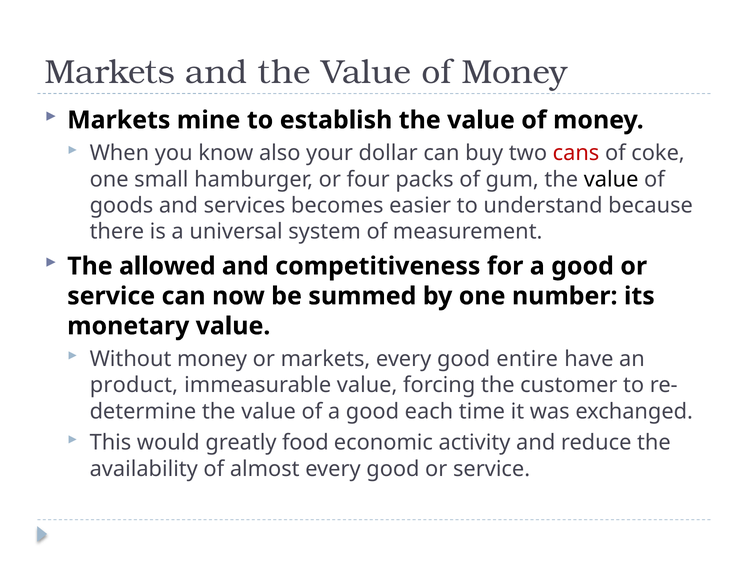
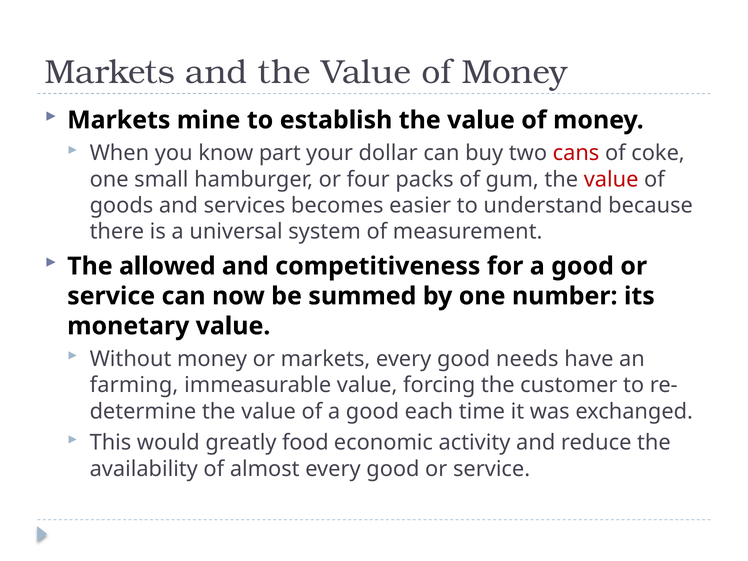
also: also -> part
value at (611, 179) colour: black -> red
entire: entire -> needs
product: product -> farming
